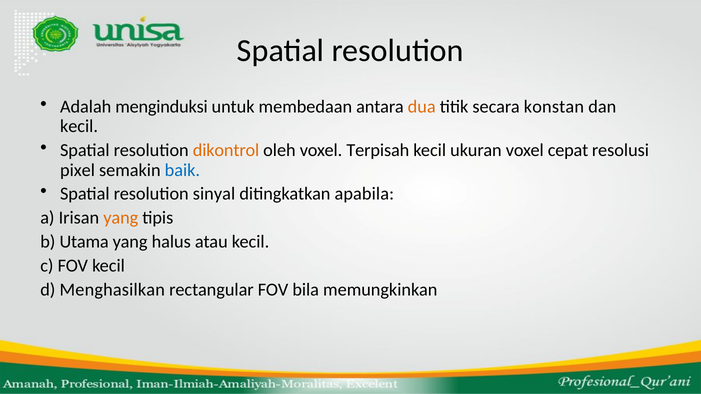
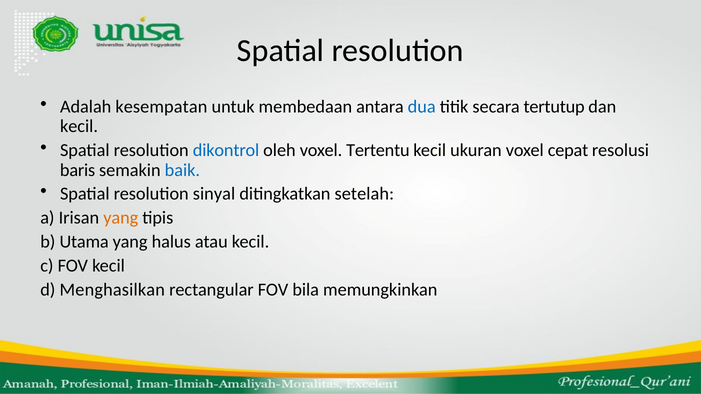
menginduksi: menginduksi -> kesempatan
dua colour: orange -> blue
konstan: konstan -> tertutup
dikontrol colour: orange -> blue
Terpisah: Terpisah -> Tertentu
pixel: pixel -> baris
apabila: apabila -> setelah
